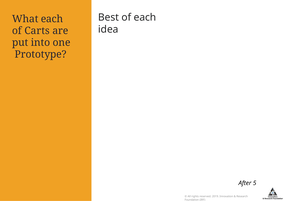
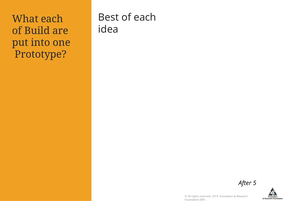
Carts: Carts -> Build
